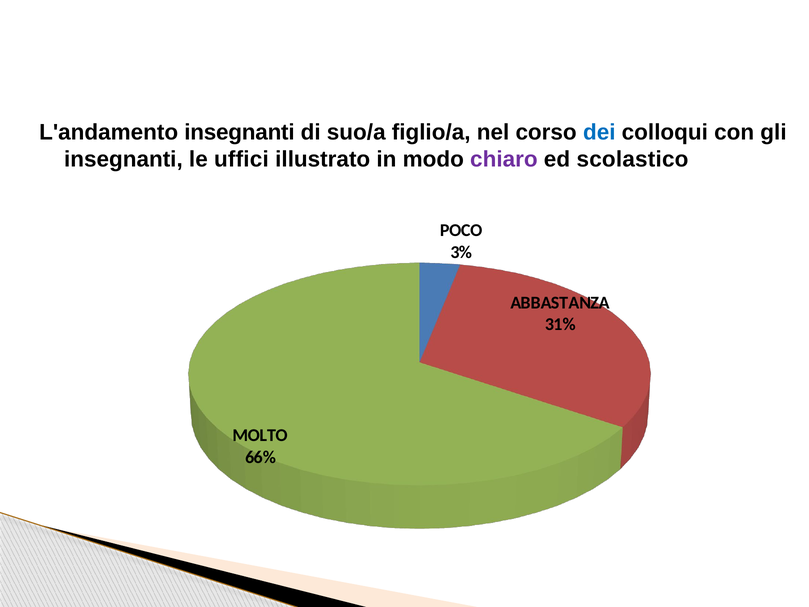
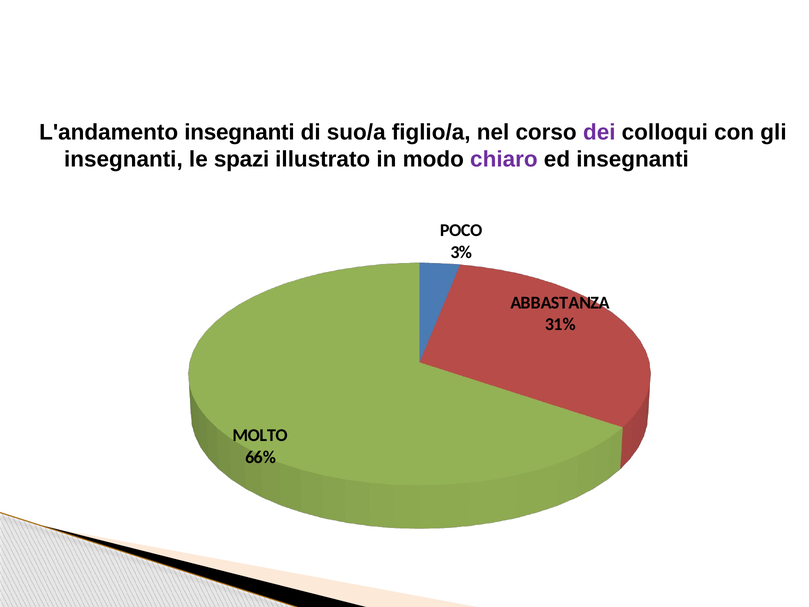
dei colour: blue -> purple
uffici: uffici -> spazi
ed scolastico: scolastico -> insegnanti
